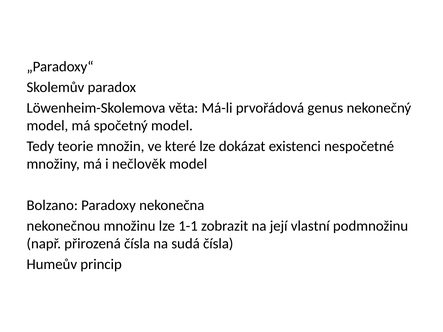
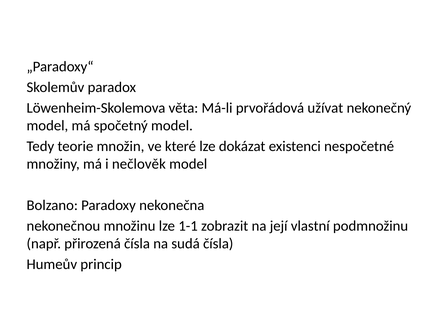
genus: genus -> užívat
